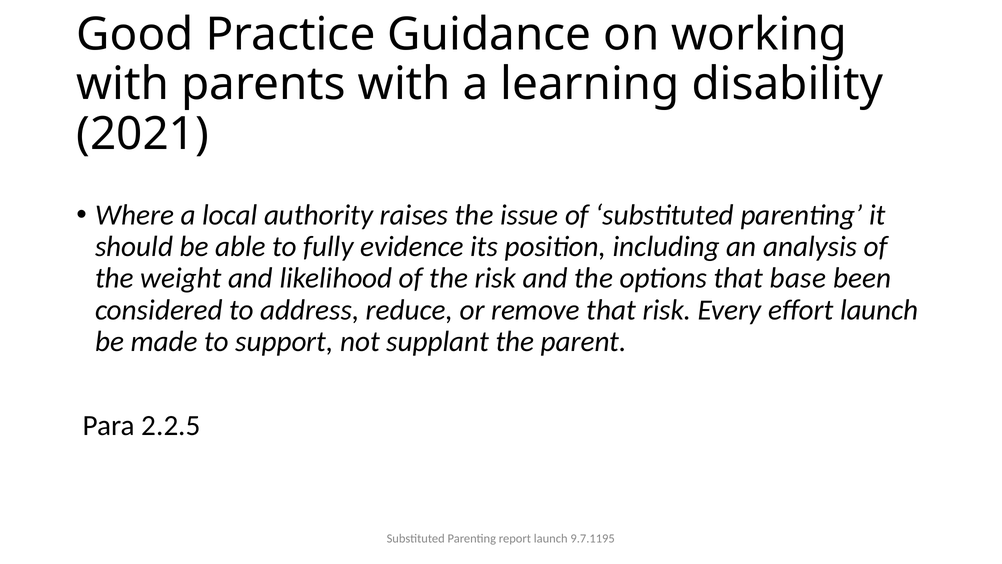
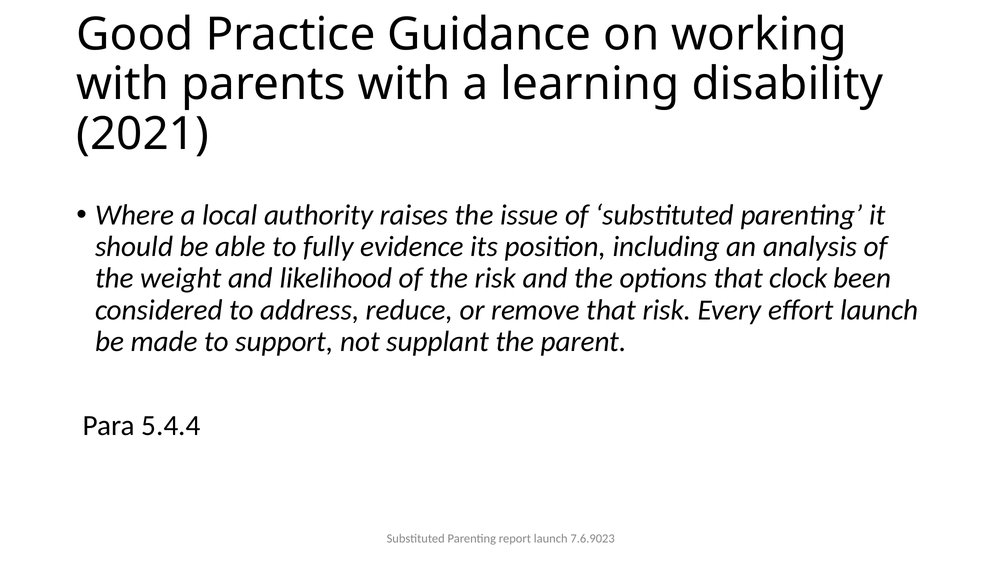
base: base -> clock
2.2.5: 2.2.5 -> 5.4.4
9.7.1195: 9.7.1195 -> 7.6.9023
